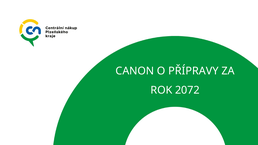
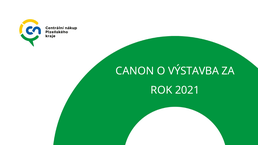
PŘÍPRAVY: PŘÍPRAVY -> VÝSTAVBA
2072: 2072 -> 2021
